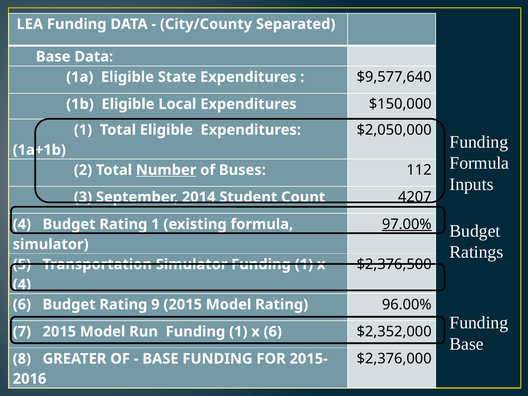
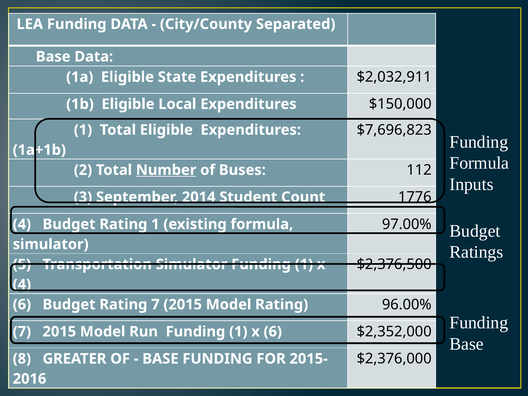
$9,577,640: $9,577,640 -> $2,032,911
$2,050,000: $2,050,000 -> $7,696,823
4207: 4207 -> 1776
97.00% underline: present -> none
Rating 9: 9 -> 7
